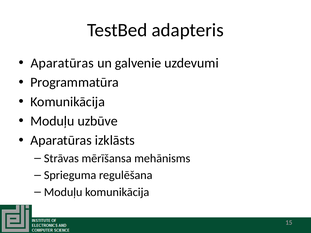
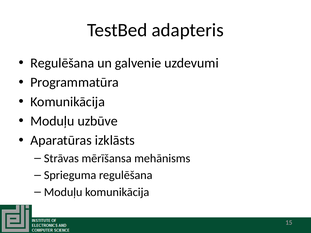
Aparatūras at (62, 63): Aparatūras -> Regulēšana
